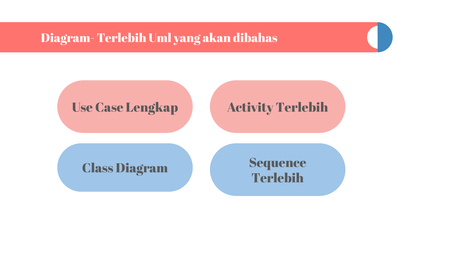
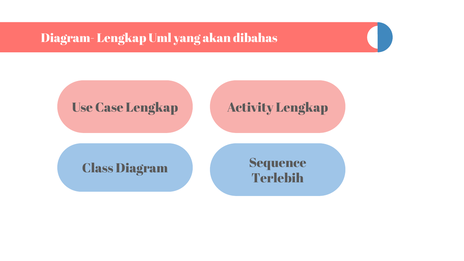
Diagram- Terlebih: Terlebih -> Lengkap
Activity Terlebih: Terlebih -> Lengkap
